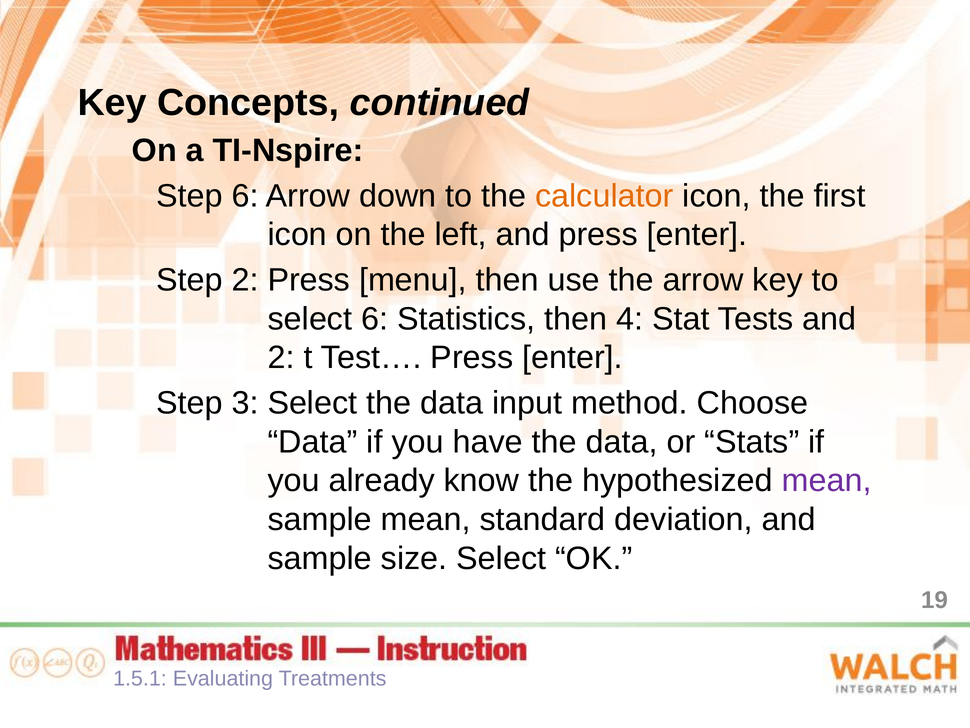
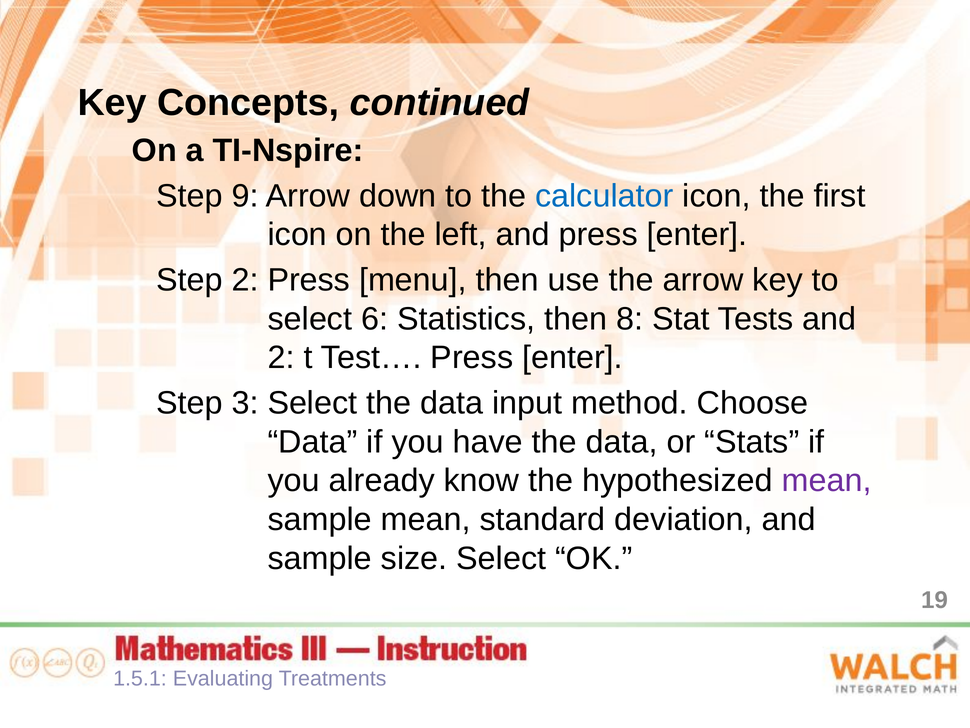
Step 6: 6 -> 9
calculator colour: orange -> blue
4: 4 -> 8
